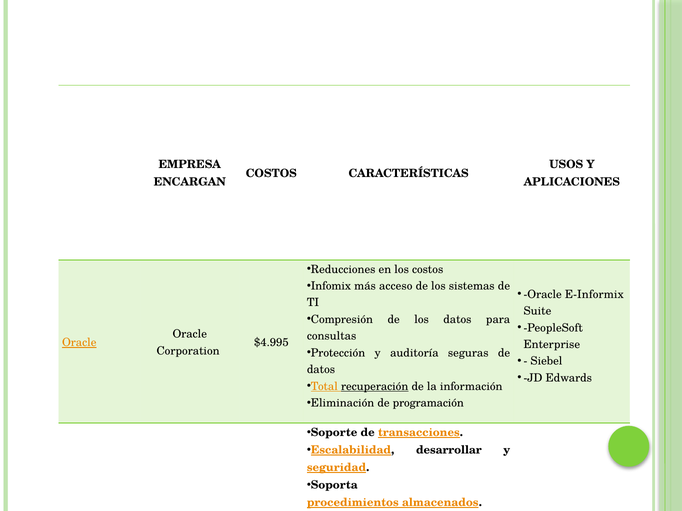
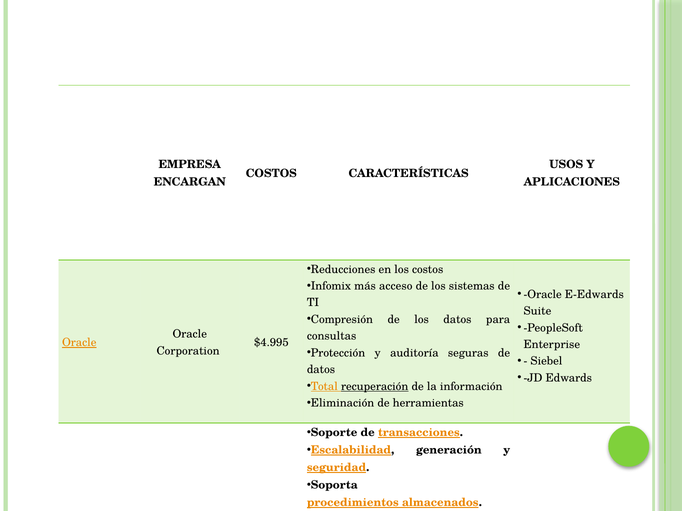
E-Informix: E-Informix -> E-Edwards
programación: programación -> herramientas
desarrollar: desarrollar -> generación
